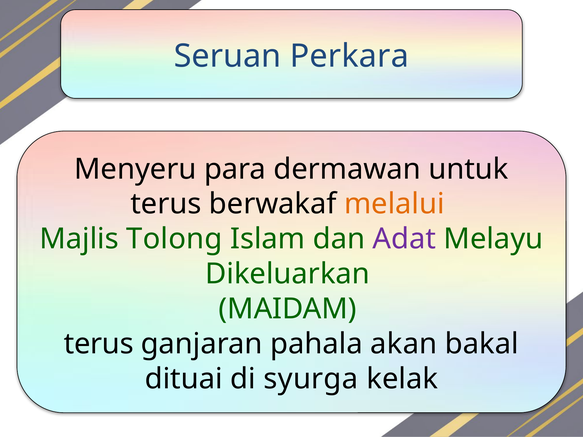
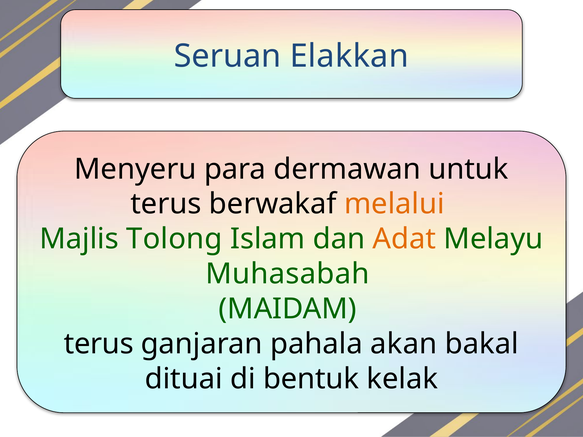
Perkara: Perkara -> Elakkan
Adat colour: purple -> orange
Dikeluarkan: Dikeluarkan -> Muhasabah
syurga: syurga -> bentuk
